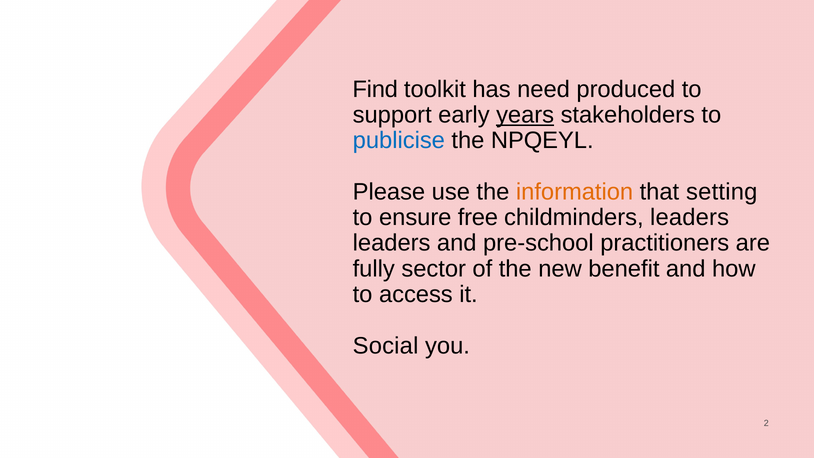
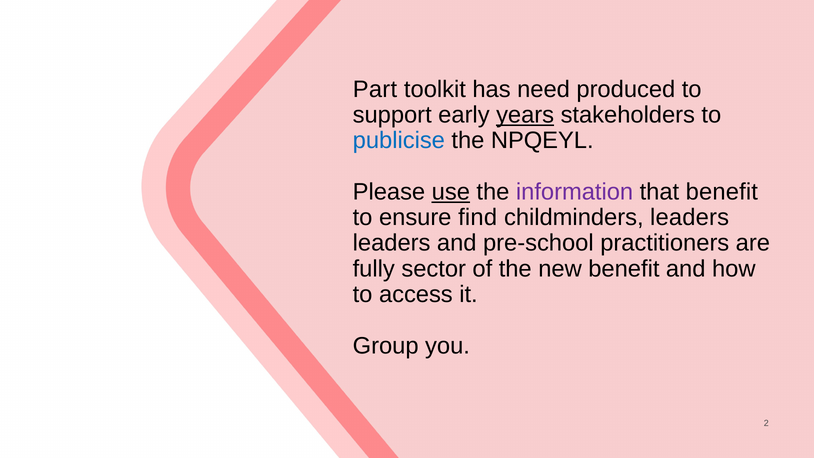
Find: Find -> Part
use underline: none -> present
information colour: orange -> purple
that setting: setting -> benefit
free: free -> find
Social: Social -> Group
